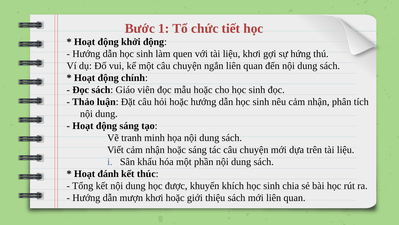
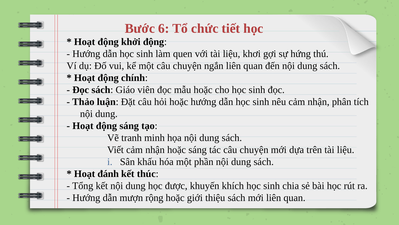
1: 1 -> 6
mượn khơi: khơi -> rộng
